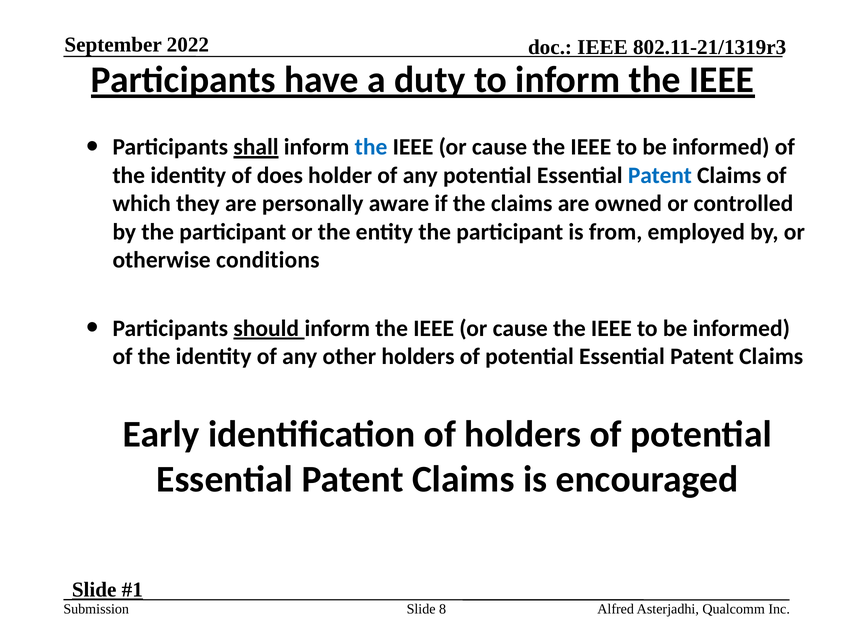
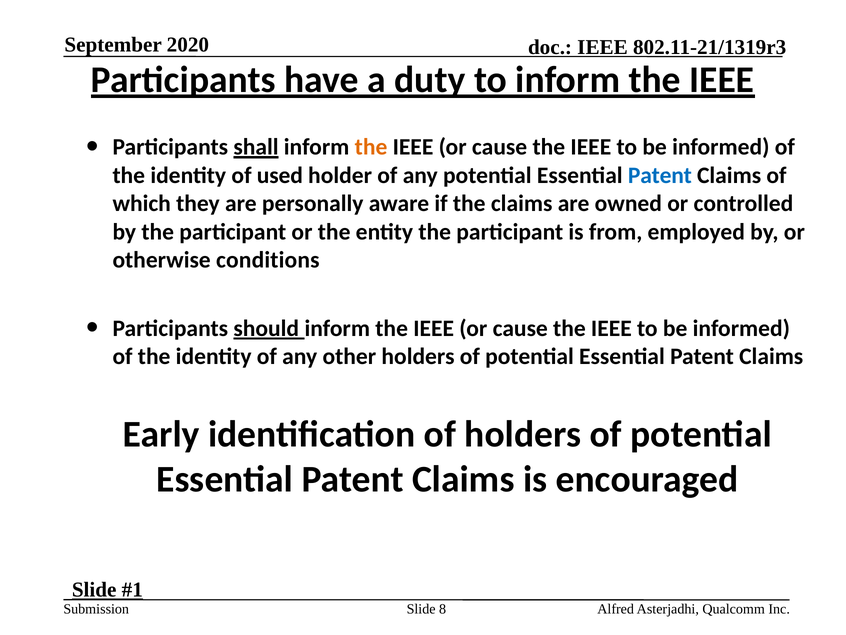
2022: 2022 -> 2020
the at (371, 147) colour: blue -> orange
does: does -> used
